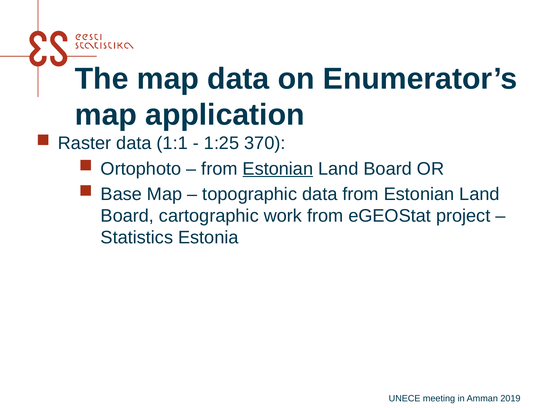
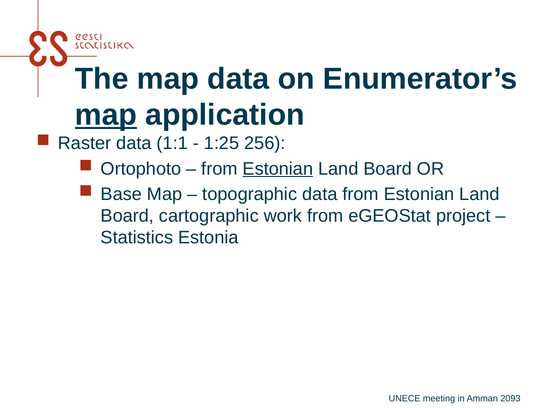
map at (106, 115) underline: none -> present
370: 370 -> 256
2019: 2019 -> 2093
